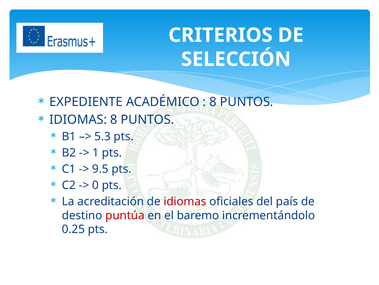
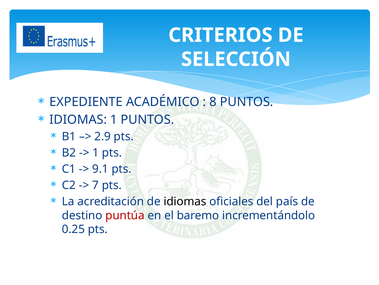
IDIOMAS 8: 8 -> 1
5.3: 5.3 -> 2.9
9.5: 9.5 -> 9.1
0: 0 -> 7
idiomas at (185, 201) colour: red -> black
